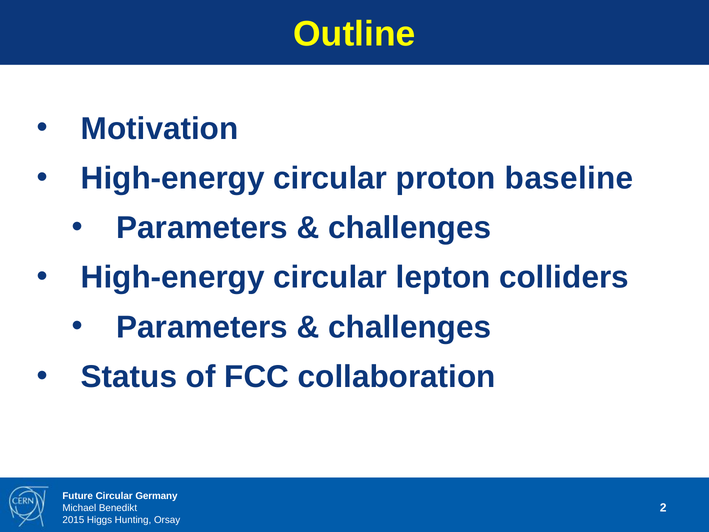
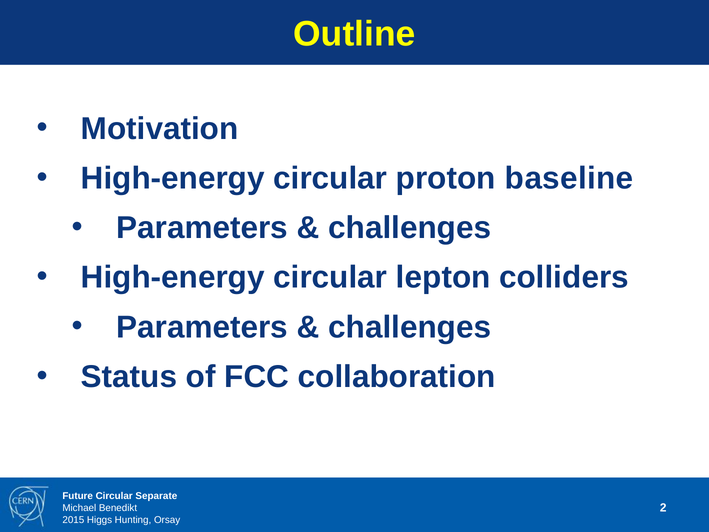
Germany: Germany -> Separate
